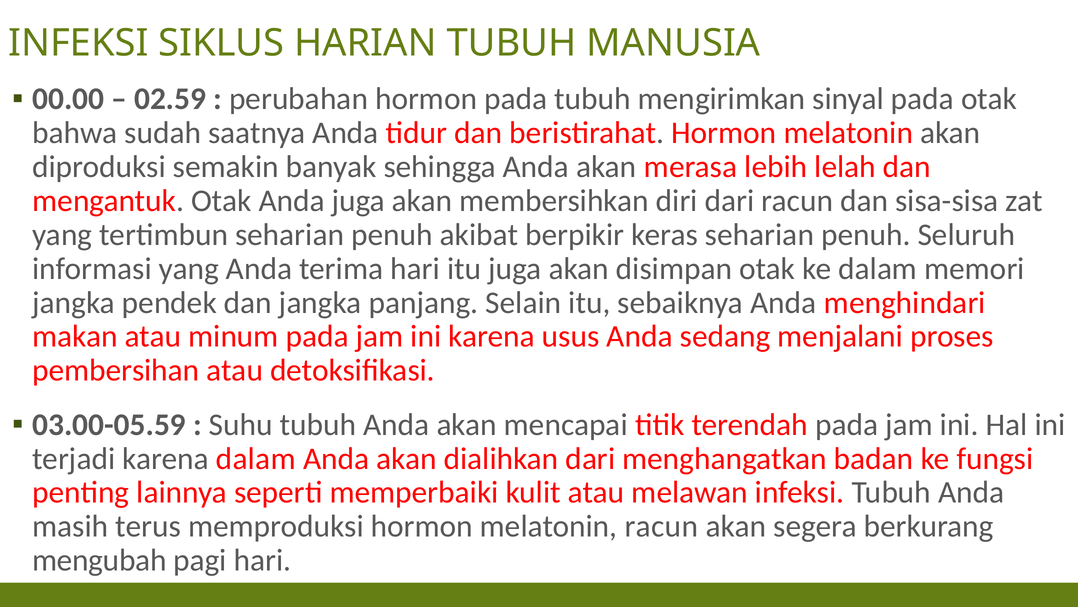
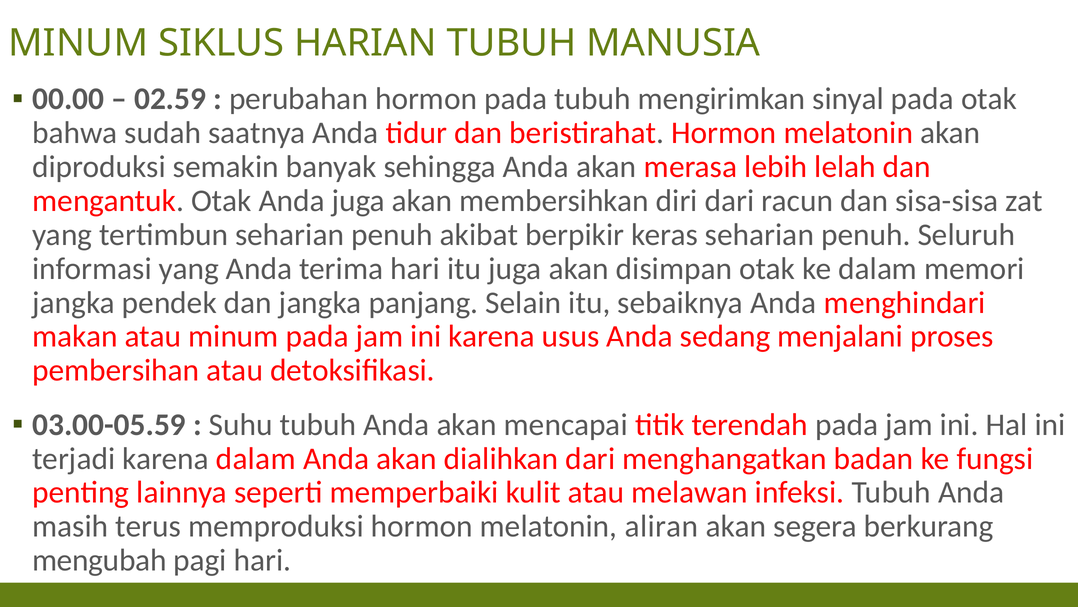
INFEKSI at (78, 43): INFEKSI -> MINUM
melatonin racun: racun -> aliran
